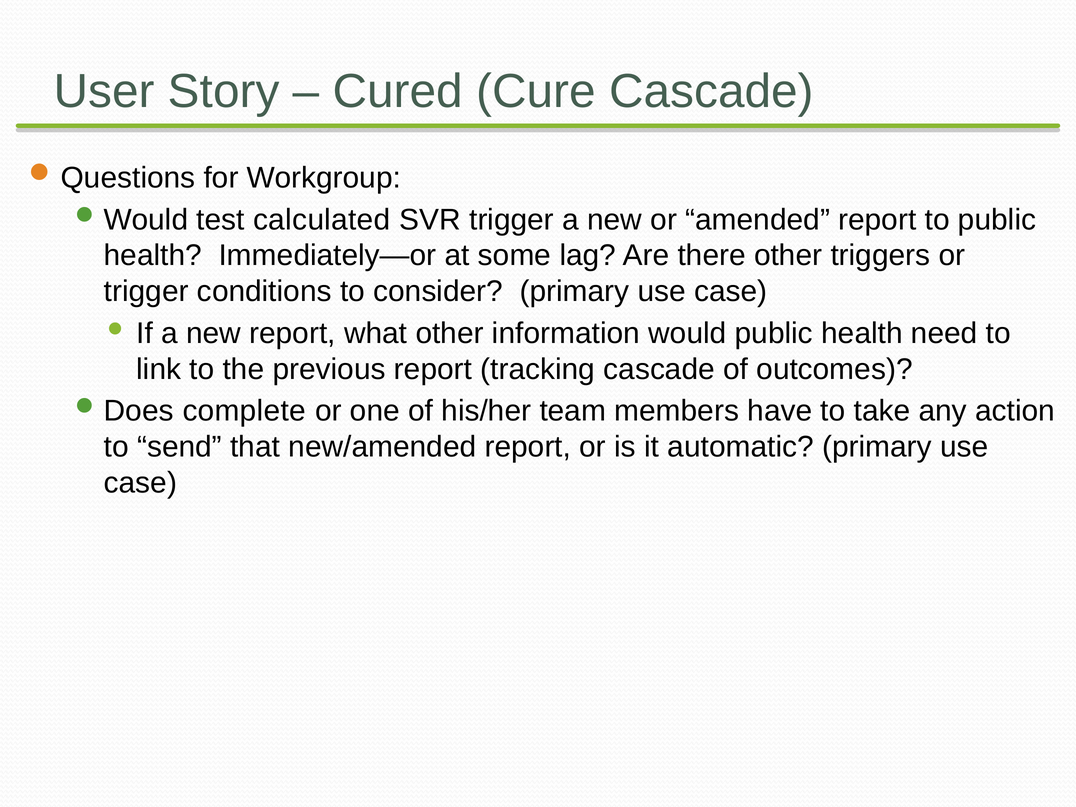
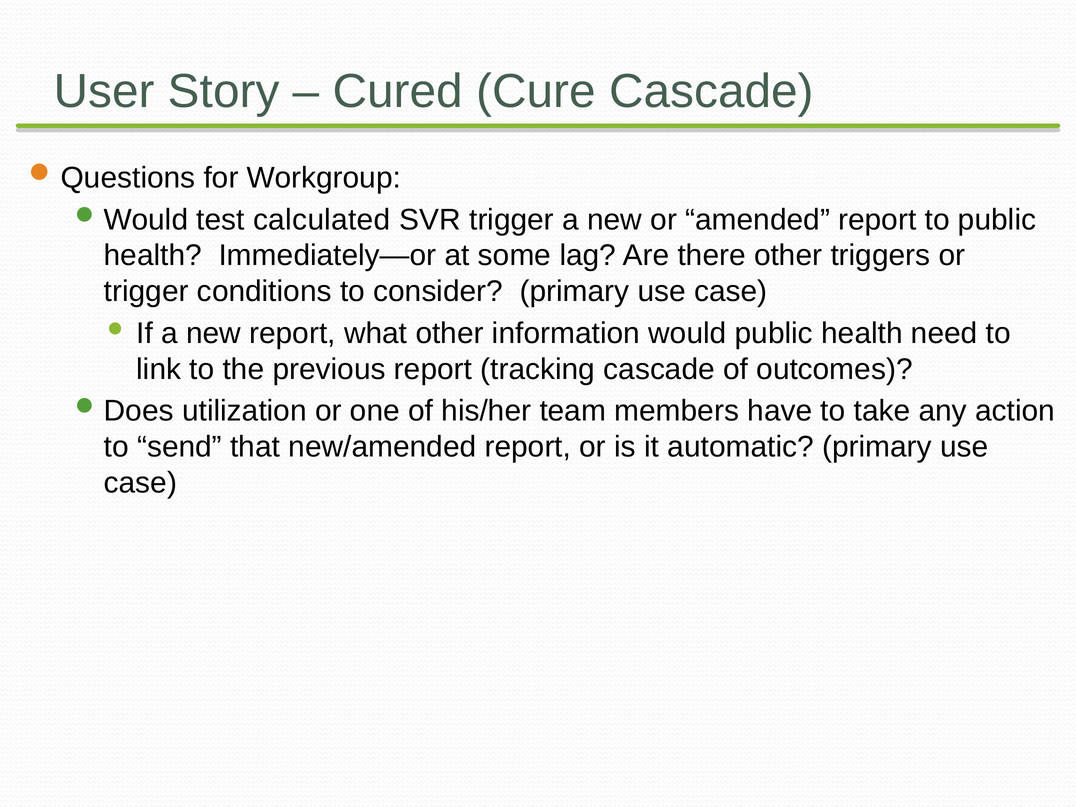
complete: complete -> utilization
